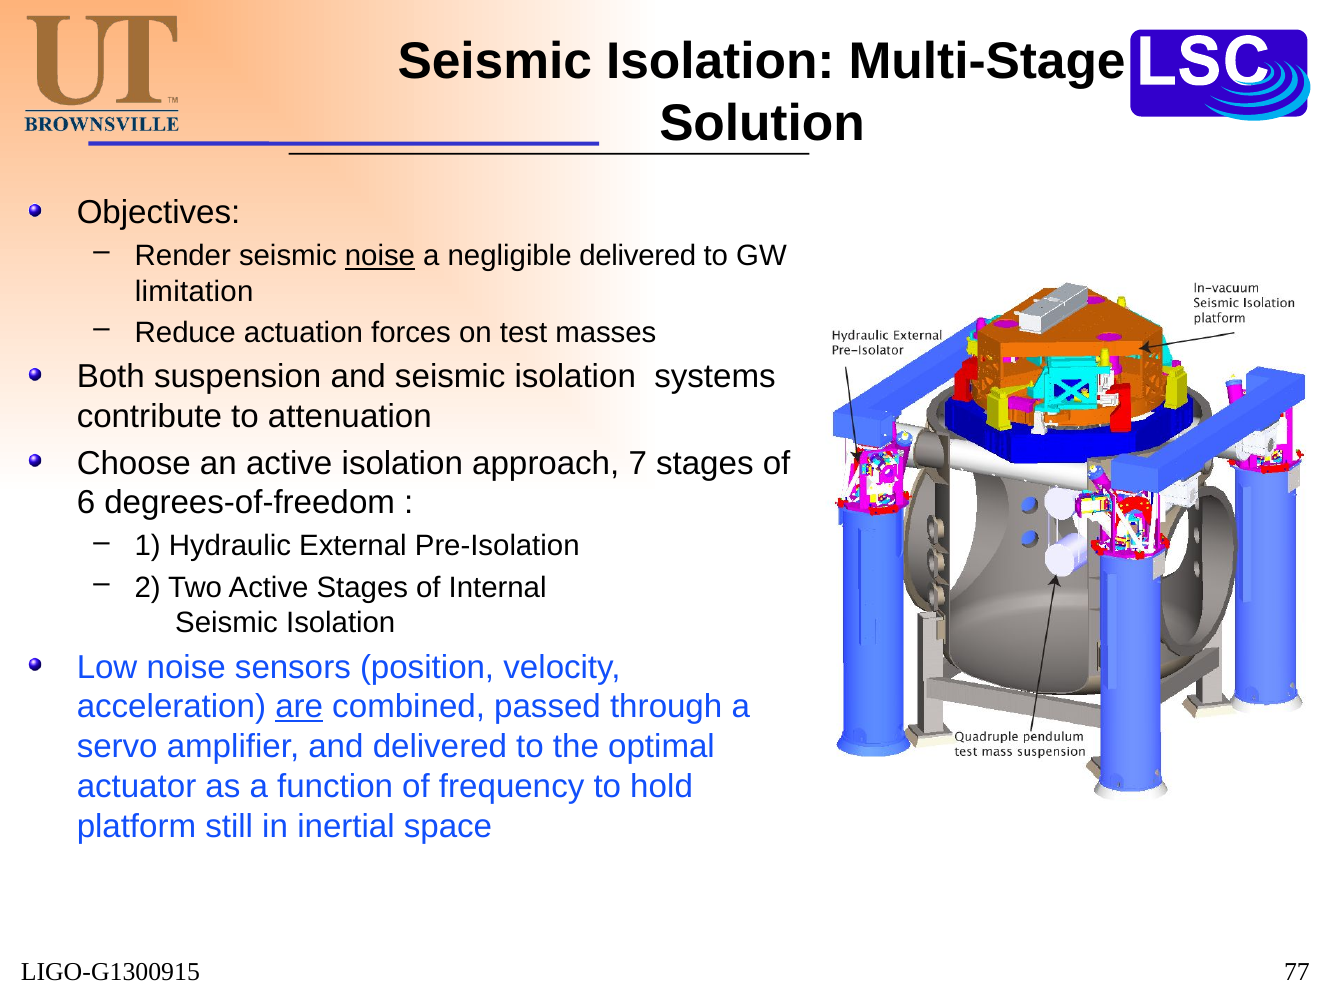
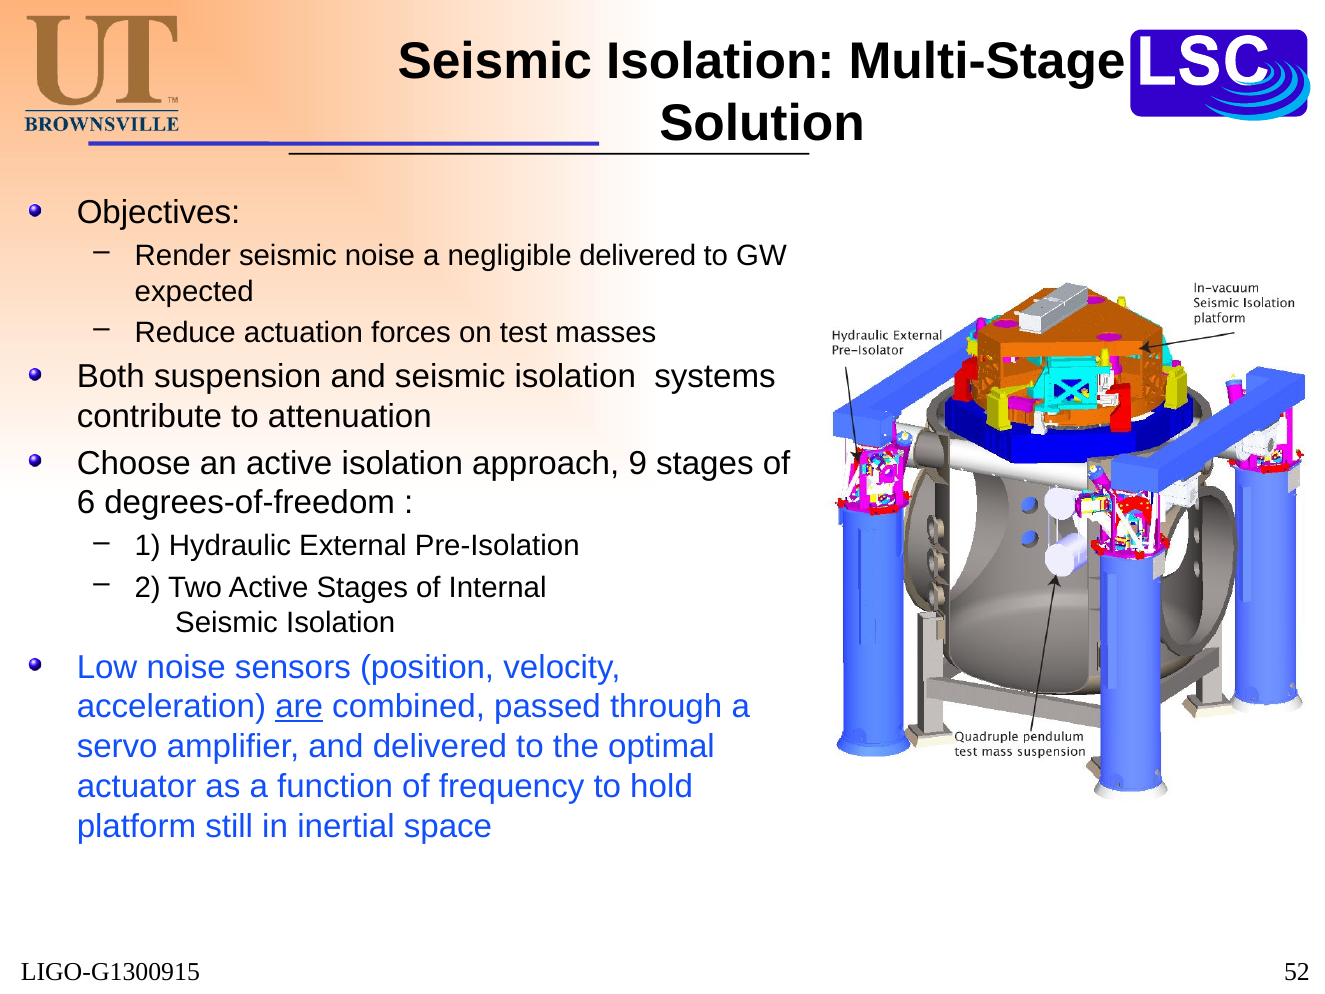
noise at (380, 256) underline: present -> none
limitation: limitation -> expected
7: 7 -> 9
77: 77 -> 52
